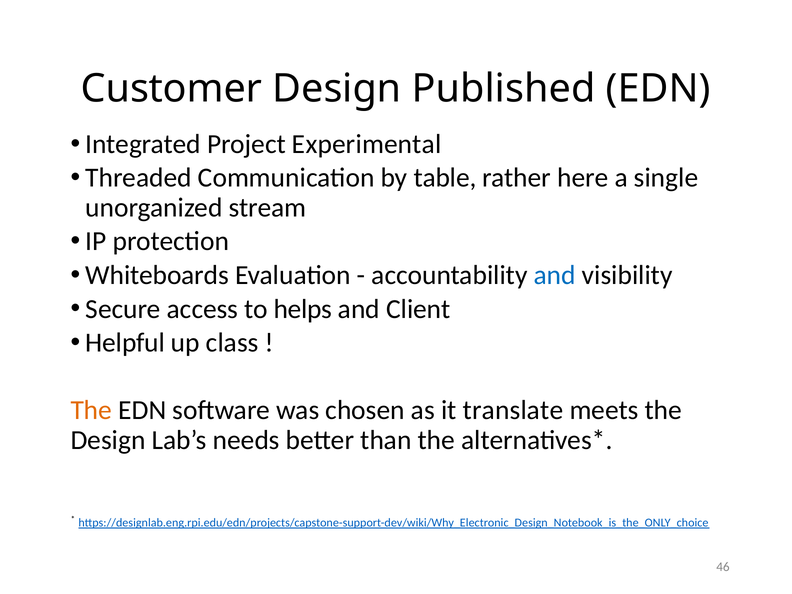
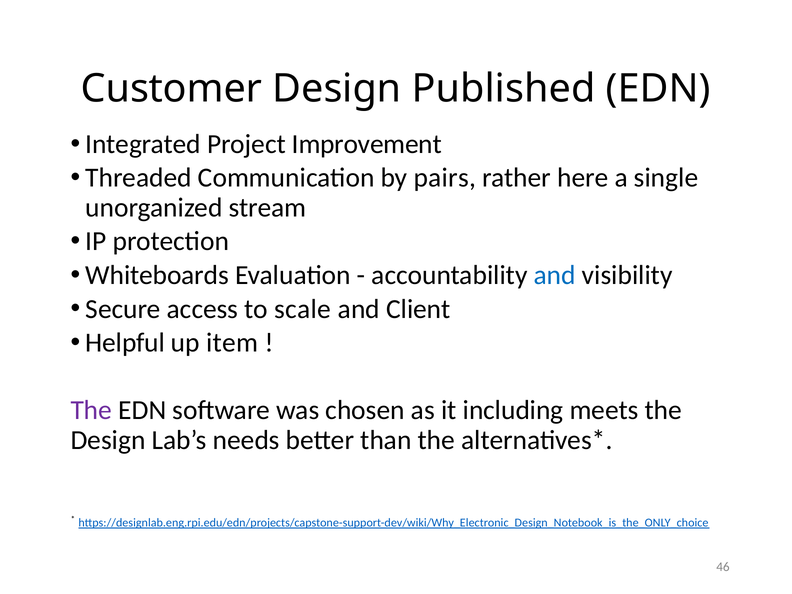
Experimental: Experimental -> Improvement
table: table -> pairs
helps: helps -> scale
class: class -> item
The at (91, 410) colour: orange -> purple
translate: translate -> including
